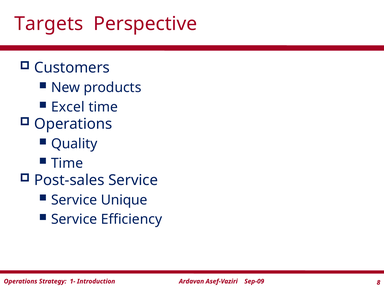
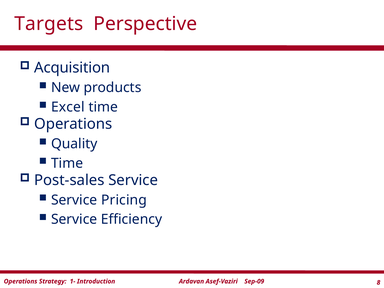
Customers: Customers -> Acquisition
Unique: Unique -> Pricing
